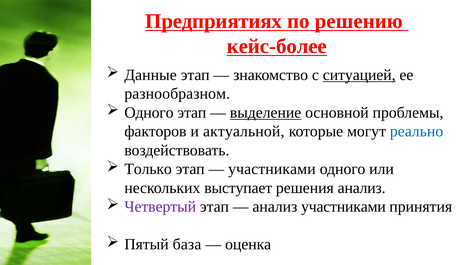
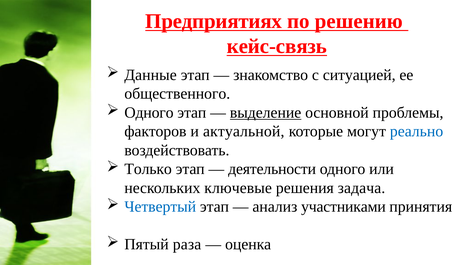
кейс-более: кейс-более -> кейс-связь
ситуацией underline: present -> none
разнообразном: разнообразном -> общественного
участниками at (272, 169): участниками -> деятельности
выступает: выступает -> ключевые
решения анализ: анализ -> задача
Четвертый colour: purple -> blue
база: база -> раза
